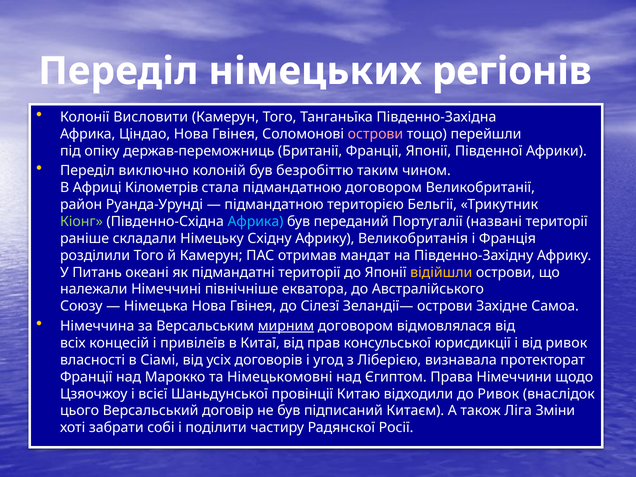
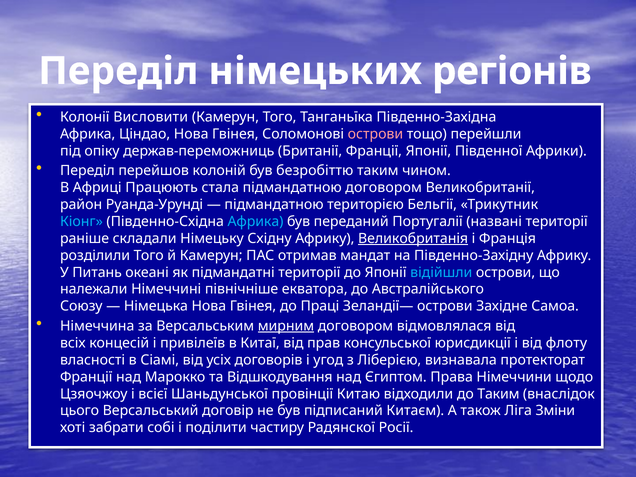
виключно: виключно -> перейшов
Кілометрів: Кілометрів -> Працюють
Кіонг colour: light green -> light blue
Великобританія underline: none -> present
відійшли colour: yellow -> light blue
Сілезї: Сілезї -> Праці
від ривок: ривок -> флоту
Німецькомовні: Німецькомовні -> Відшкодування
до Ривок: Ривок -> Таким
